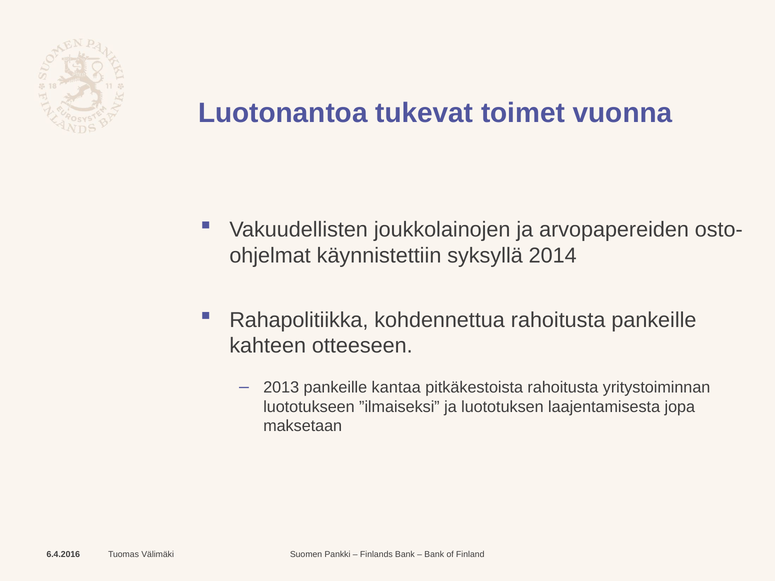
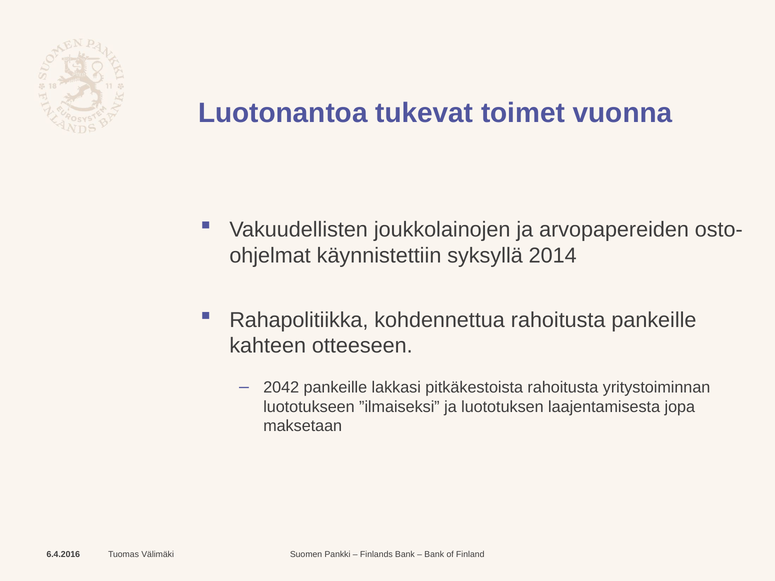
2013: 2013 -> 2042
kantaa: kantaa -> lakkasi
